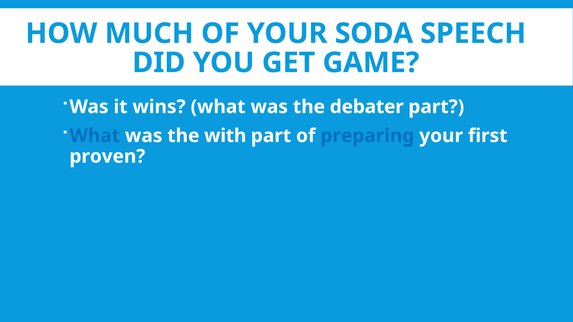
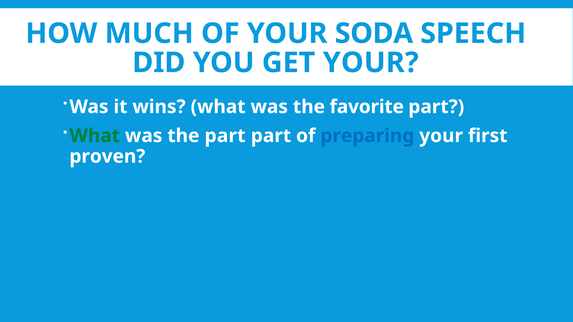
GET GAME: GAME -> YOUR
debater: debater -> favorite
What at (95, 136) colour: blue -> green
the with: with -> part
